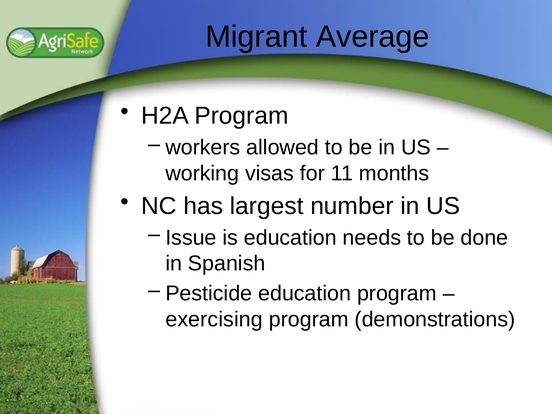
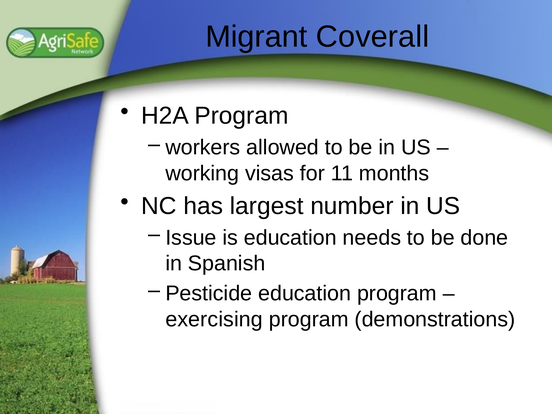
Average: Average -> Coverall
